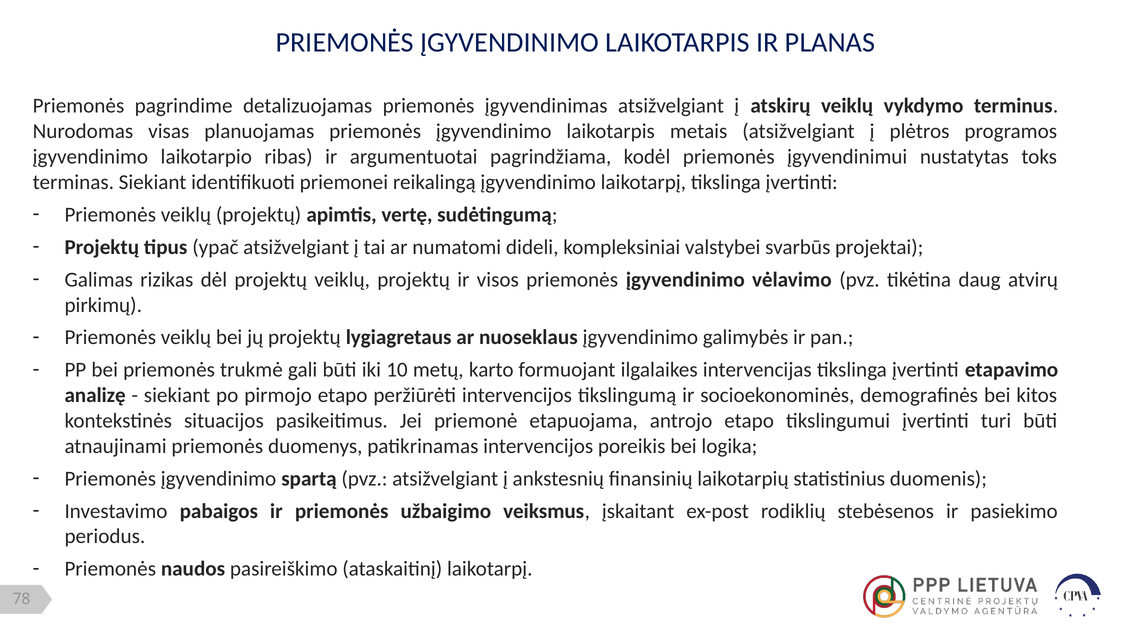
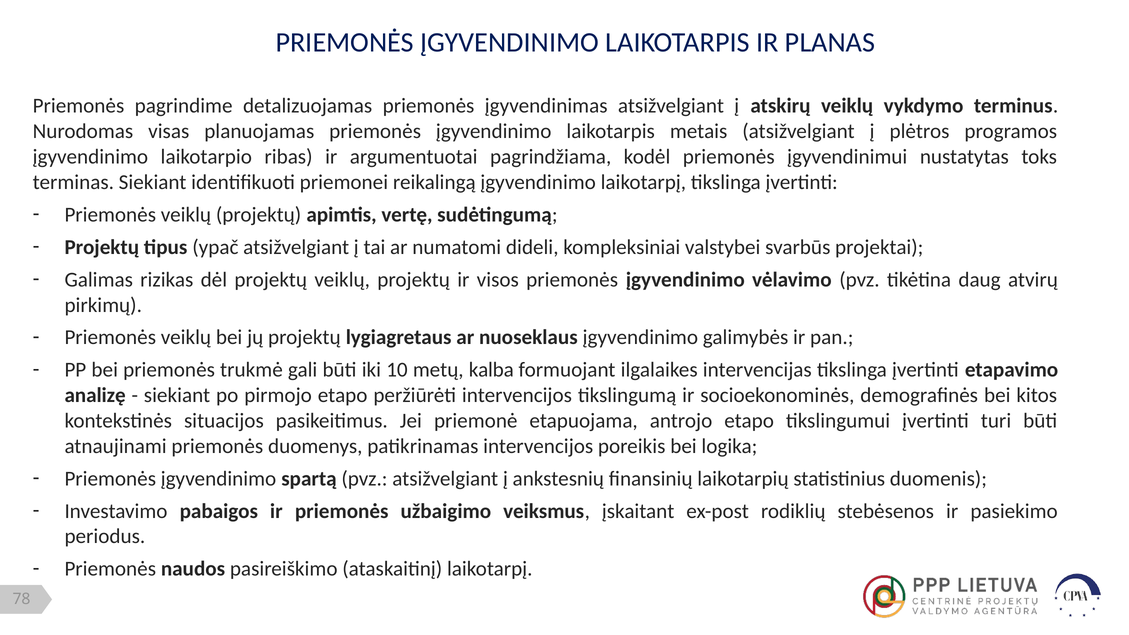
karto: karto -> kalba
